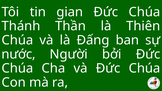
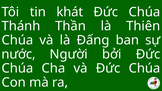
gian: gian -> khát
